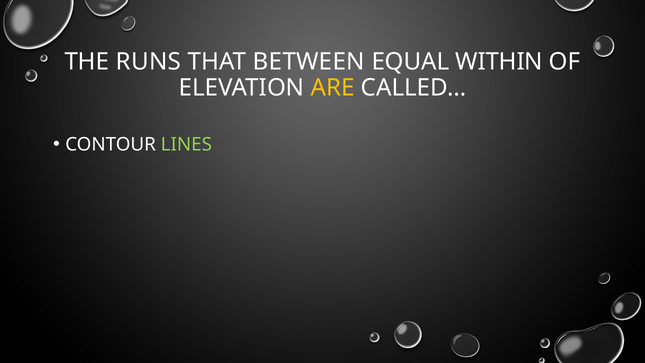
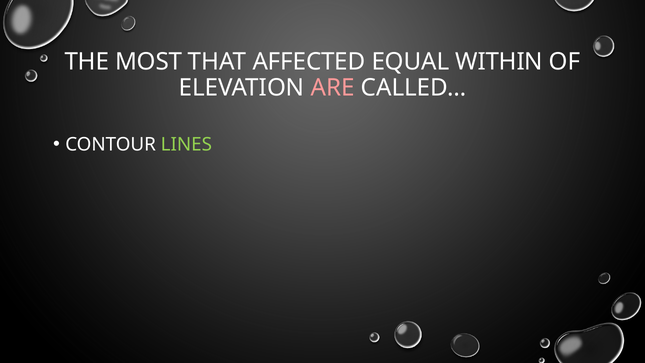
RUNS: RUNS -> MOST
BETWEEN: BETWEEN -> AFFECTED
ARE colour: yellow -> pink
